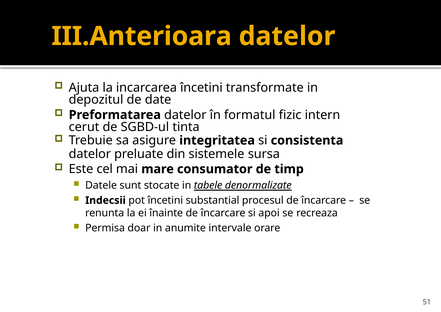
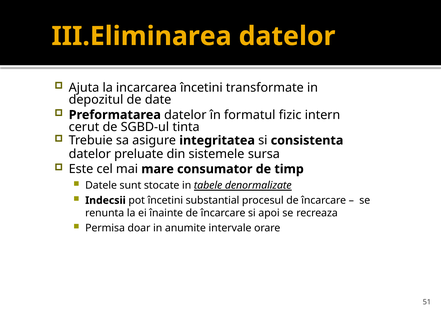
III.Anterioara: III.Anterioara -> III.Eliminarea
